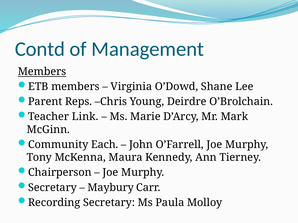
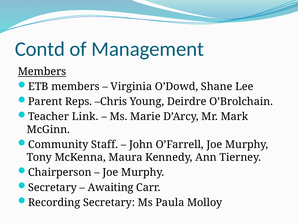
Each: Each -> Staff
Maybury: Maybury -> Awaiting
